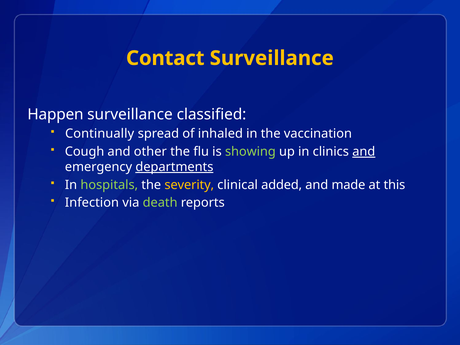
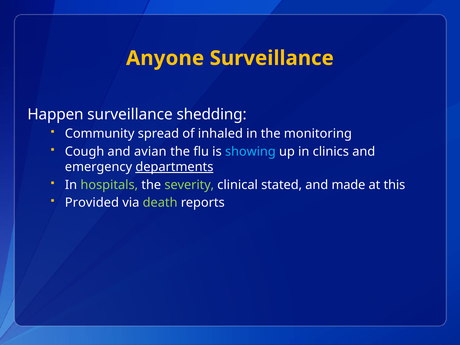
Contact: Contact -> Anyone
classified: classified -> shedding
Continually: Continually -> Community
vaccination: vaccination -> monitoring
other: other -> avian
showing colour: light green -> light blue
and at (364, 152) underline: present -> none
severity colour: yellow -> light green
added: added -> stated
Infection: Infection -> Provided
